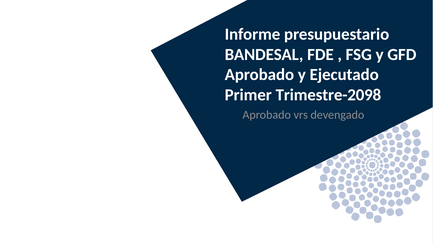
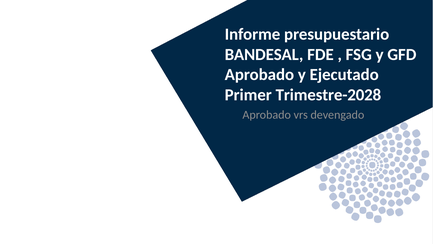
Trimestre-2098: Trimestre-2098 -> Trimestre-2028
